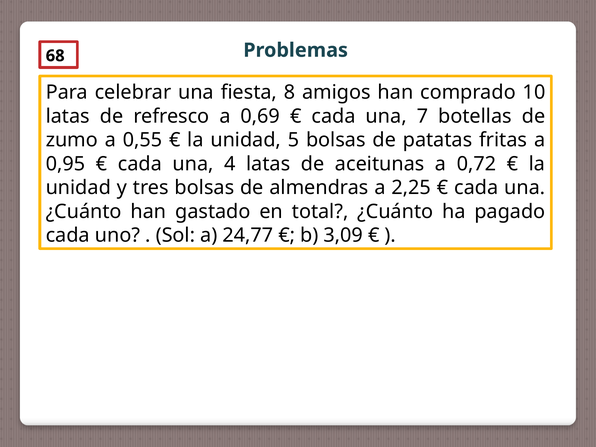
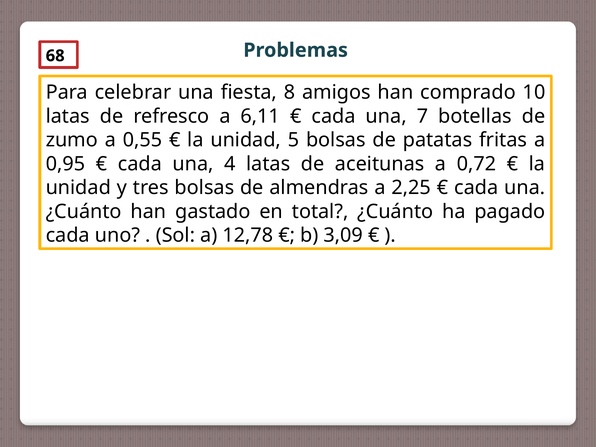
0,69: 0,69 -> 6,11
24,77: 24,77 -> 12,78
